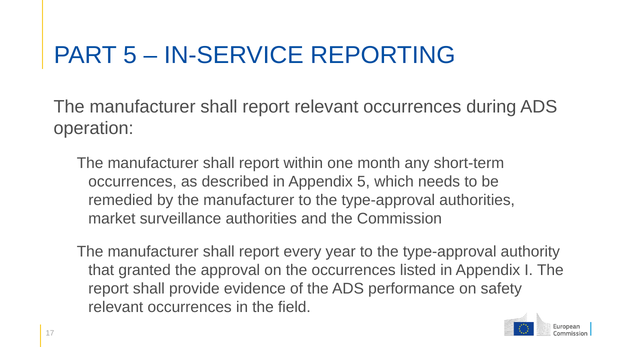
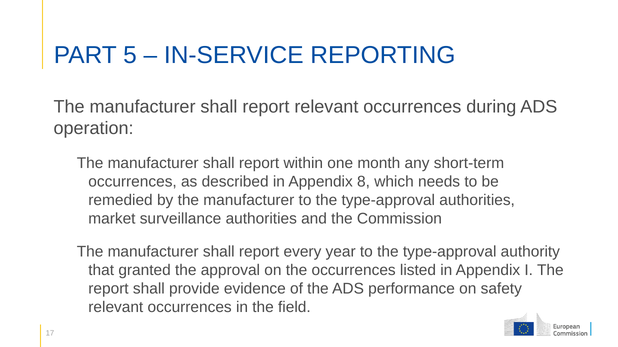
Appendix 5: 5 -> 8
